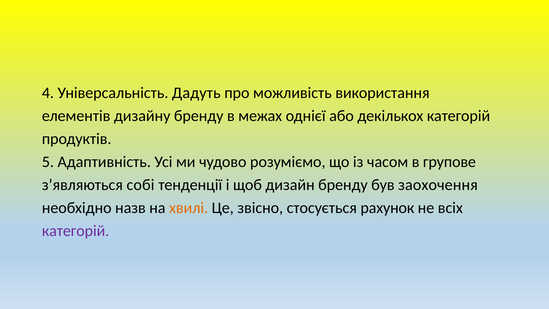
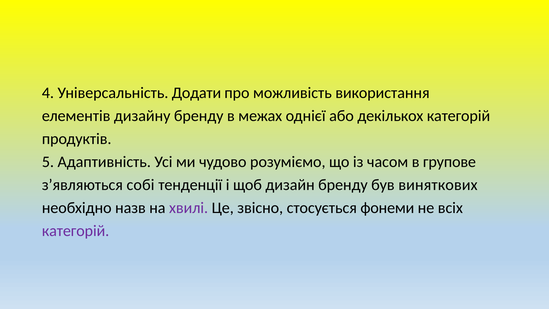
Дадуть: Дадуть -> Додати
заохочення: заохочення -> виняткових
хвилі colour: orange -> purple
рахунок: рахунок -> фонеми
